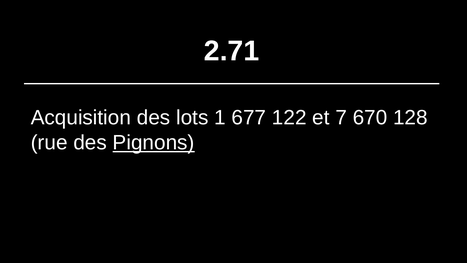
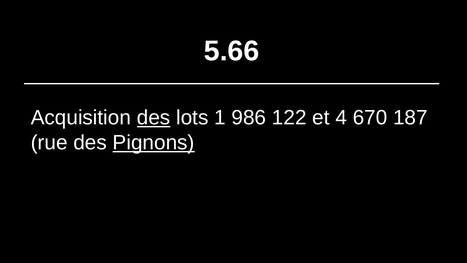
2.71: 2.71 -> 5.66
des at (154, 118) underline: none -> present
677: 677 -> 986
7: 7 -> 4
128: 128 -> 187
